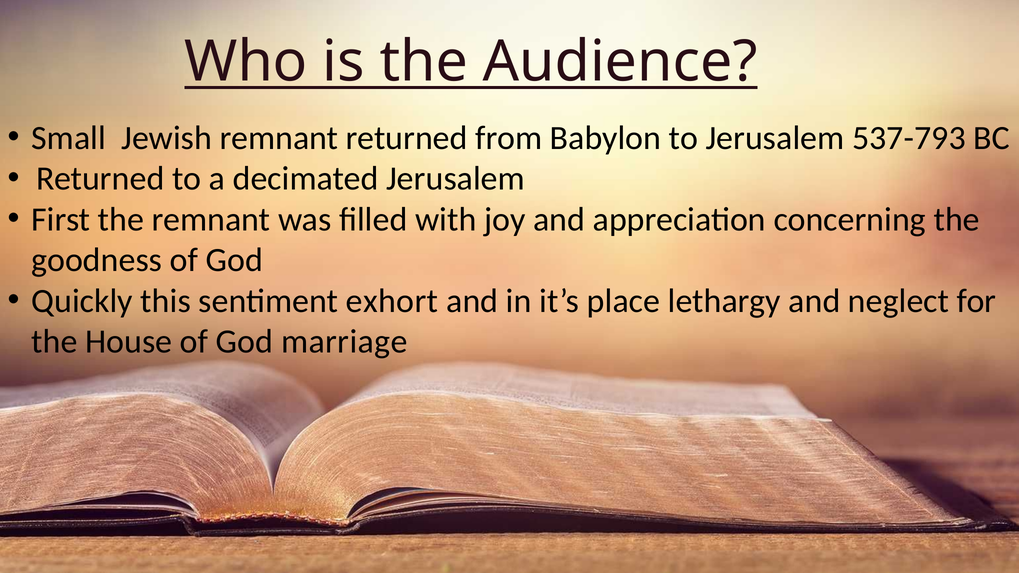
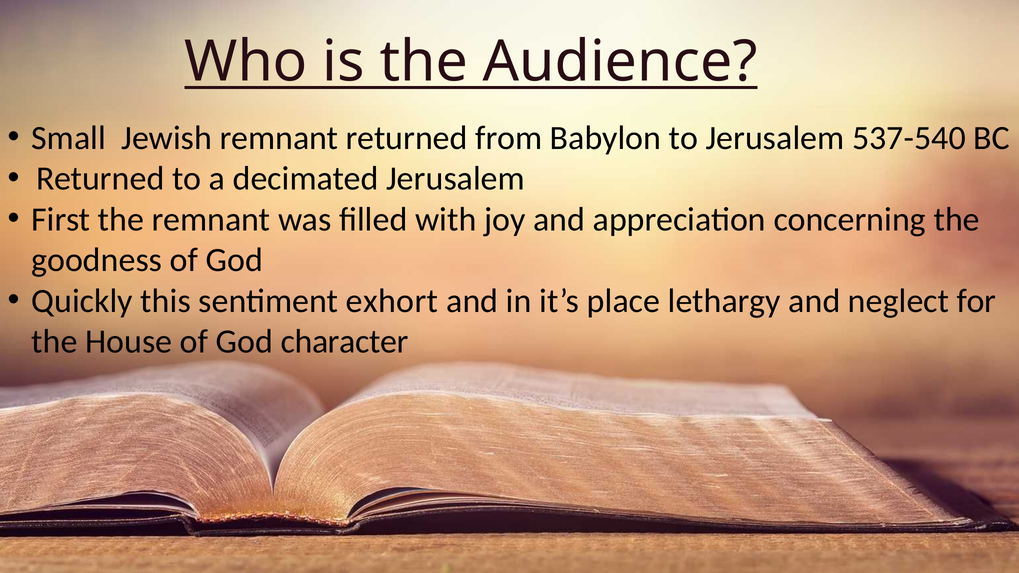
537-793: 537-793 -> 537-540
marriage: marriage -> character
